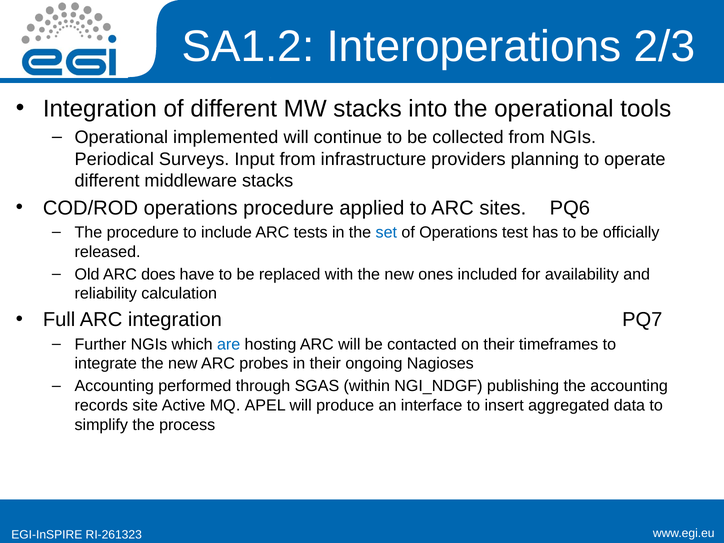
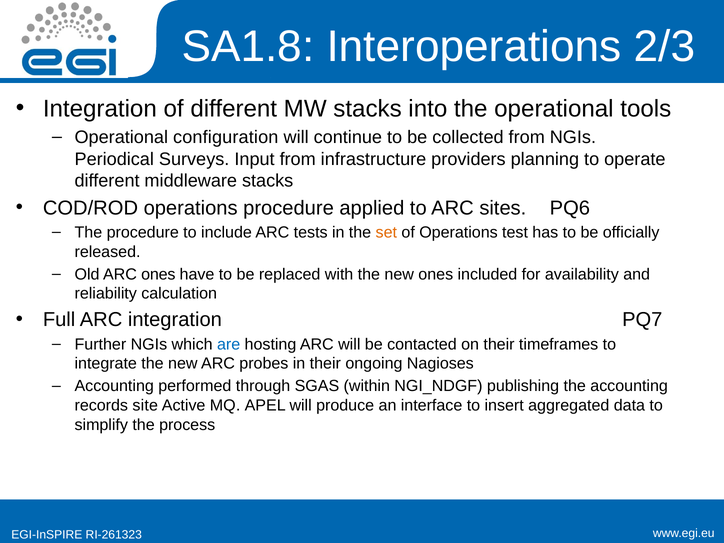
SA1.2: SA1.2 -> SA1.8
implemented: implemented -> configuration
set colour: blue -> orange
ARC does: does -> ones
